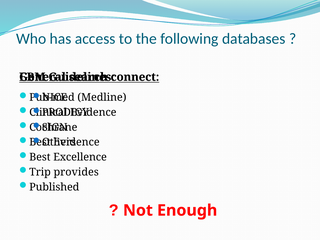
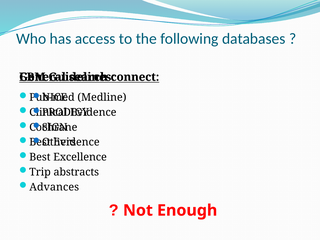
provides: provides -> abstracts
Published: Published -> Advances
